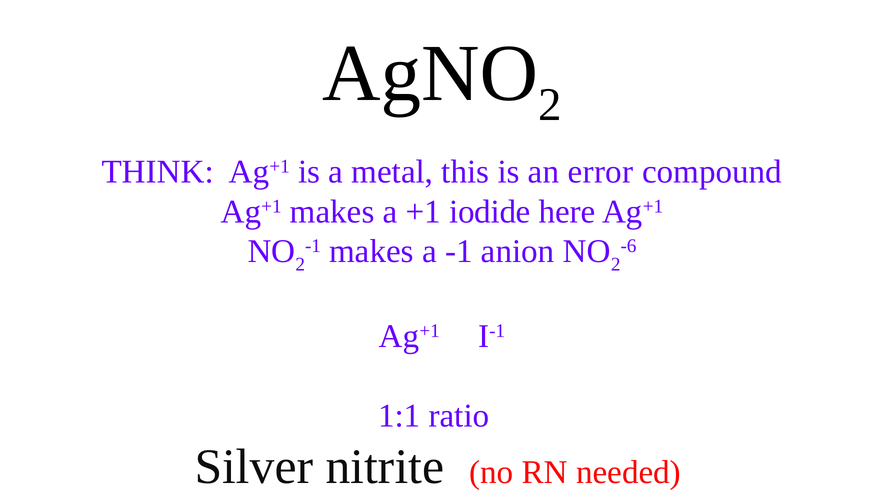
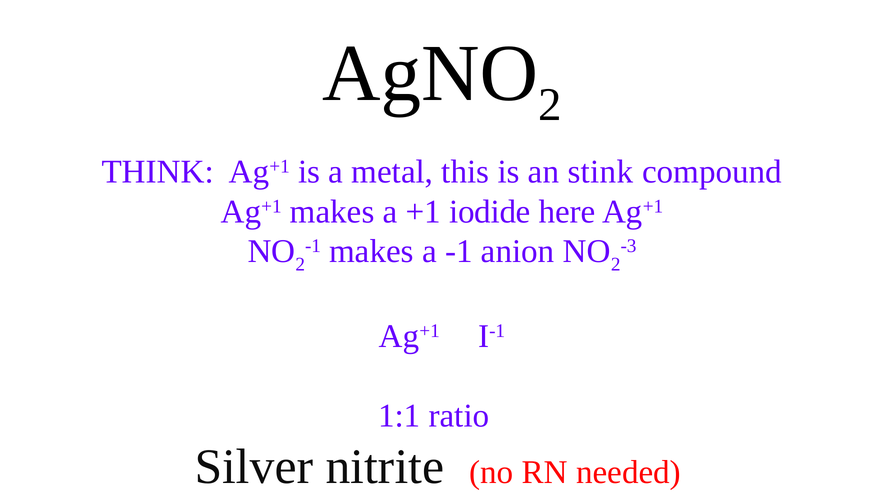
error: error -> stink
-6: -6 -> -3
